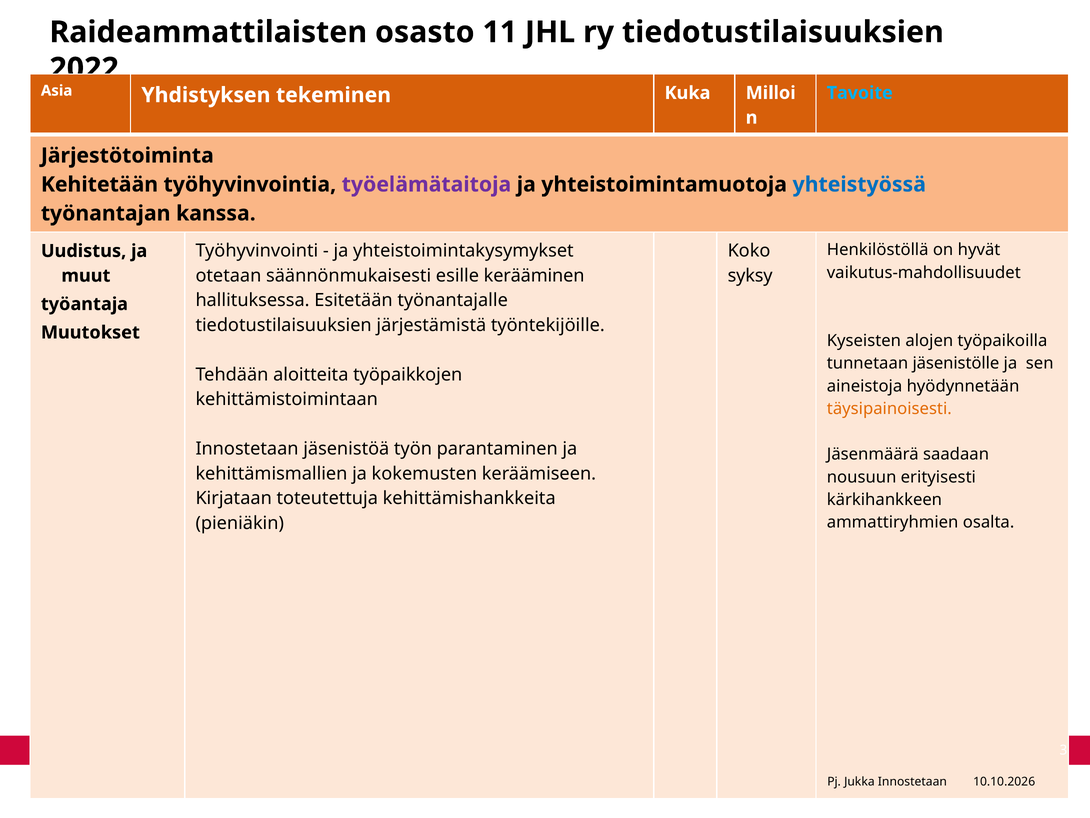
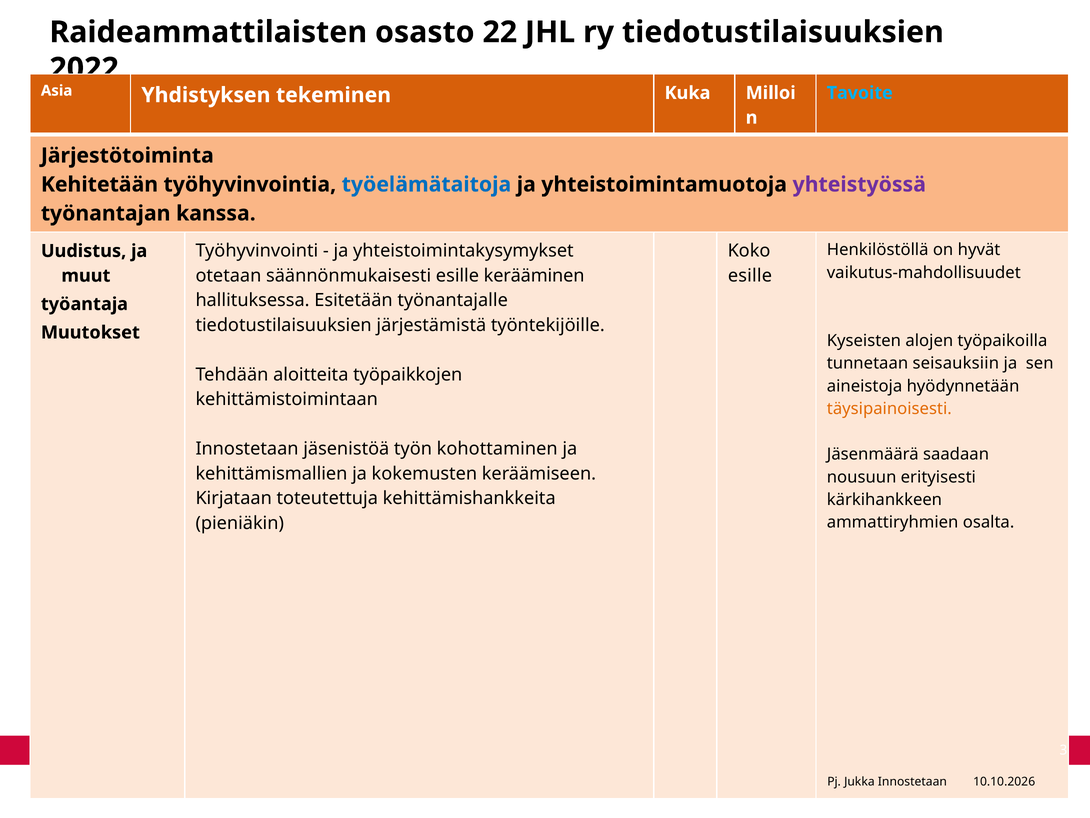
11: 11 -> 22
työelämätaitoja colour: purple -> blue
yhteistyössä colour: blue -> purple
syksy at (750, 276): syksy -> esille
jäsenistölle: jäsenistölle -> seisauksiin
parantaminen: parantaminen -> kohottaminen
